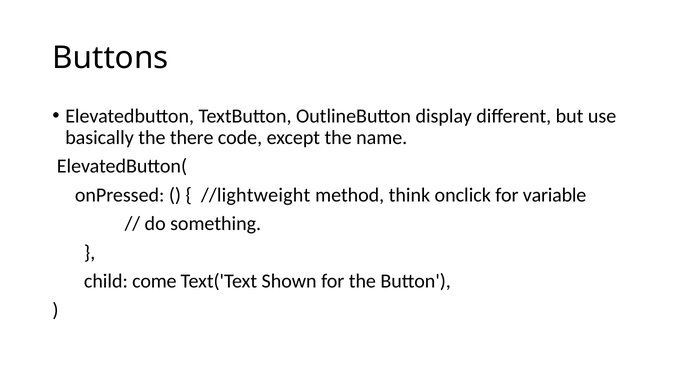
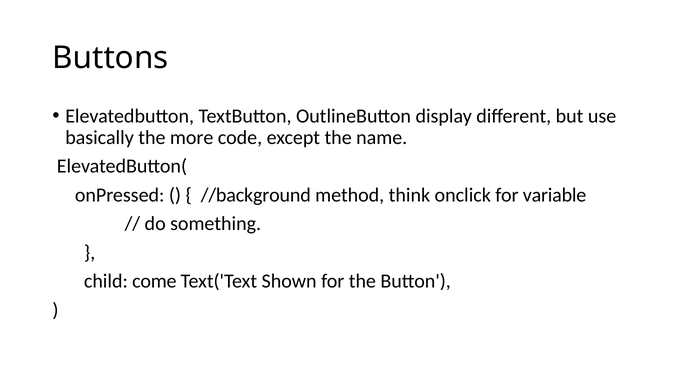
there: there -> more
//lightweight: //lightweight -> //background
